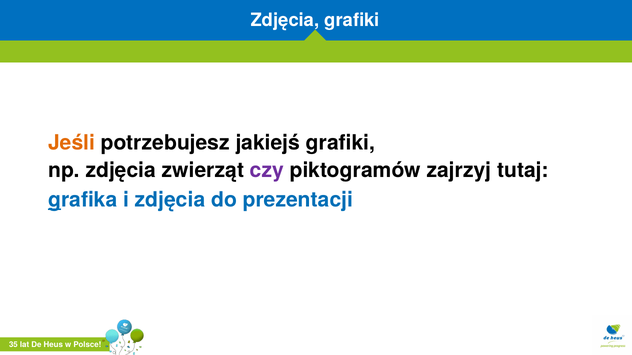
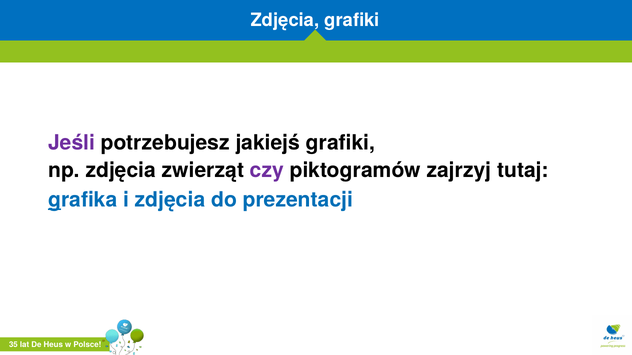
Jeśli colour: orange -> purple
